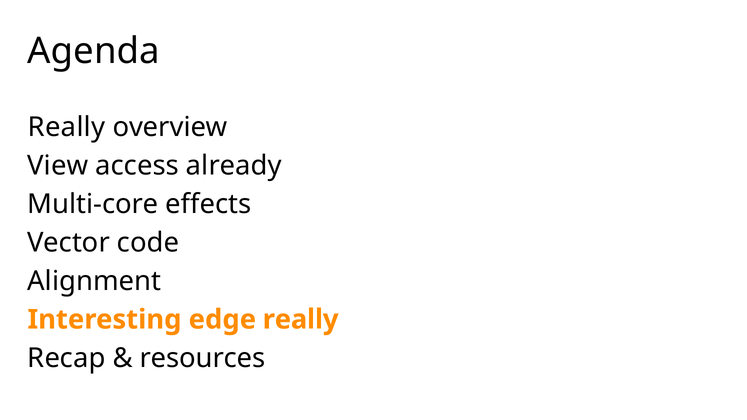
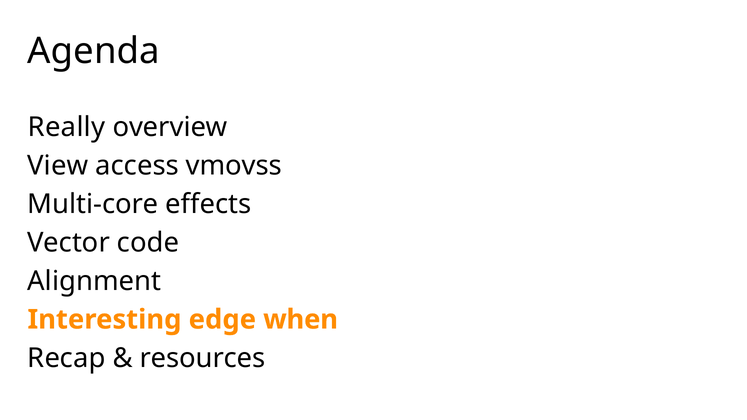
already: already -> vmovss
edge really: really -> when
